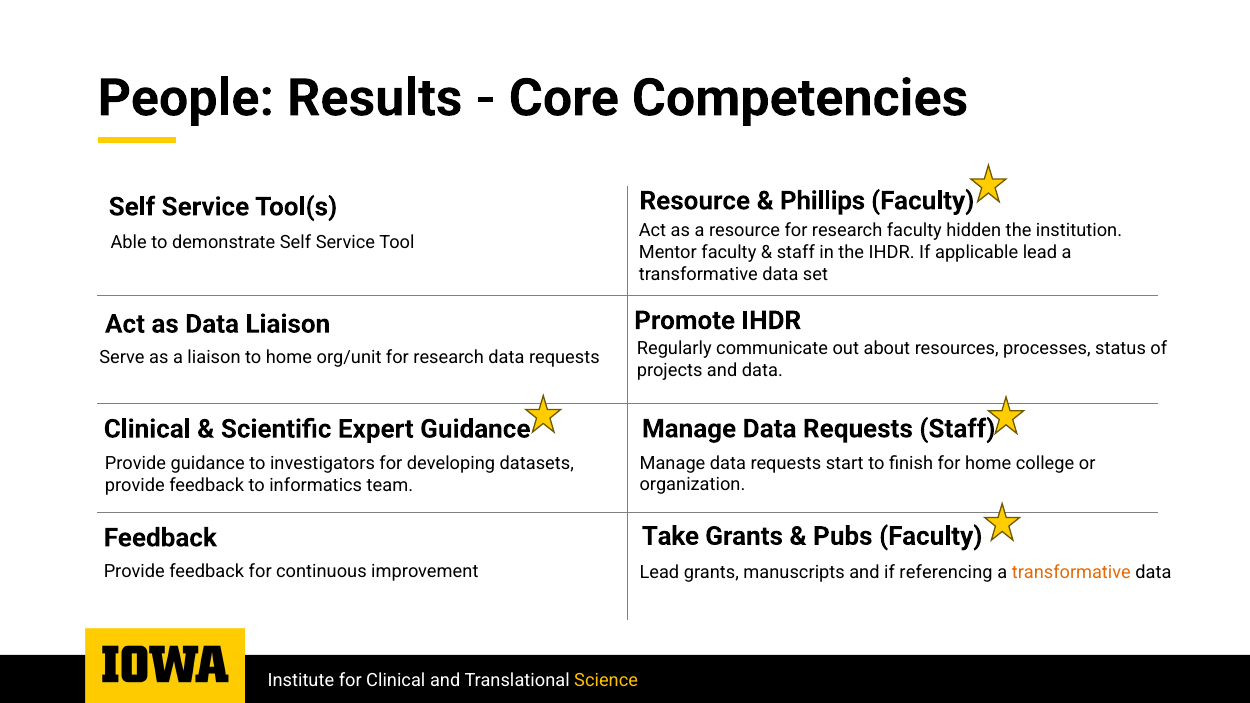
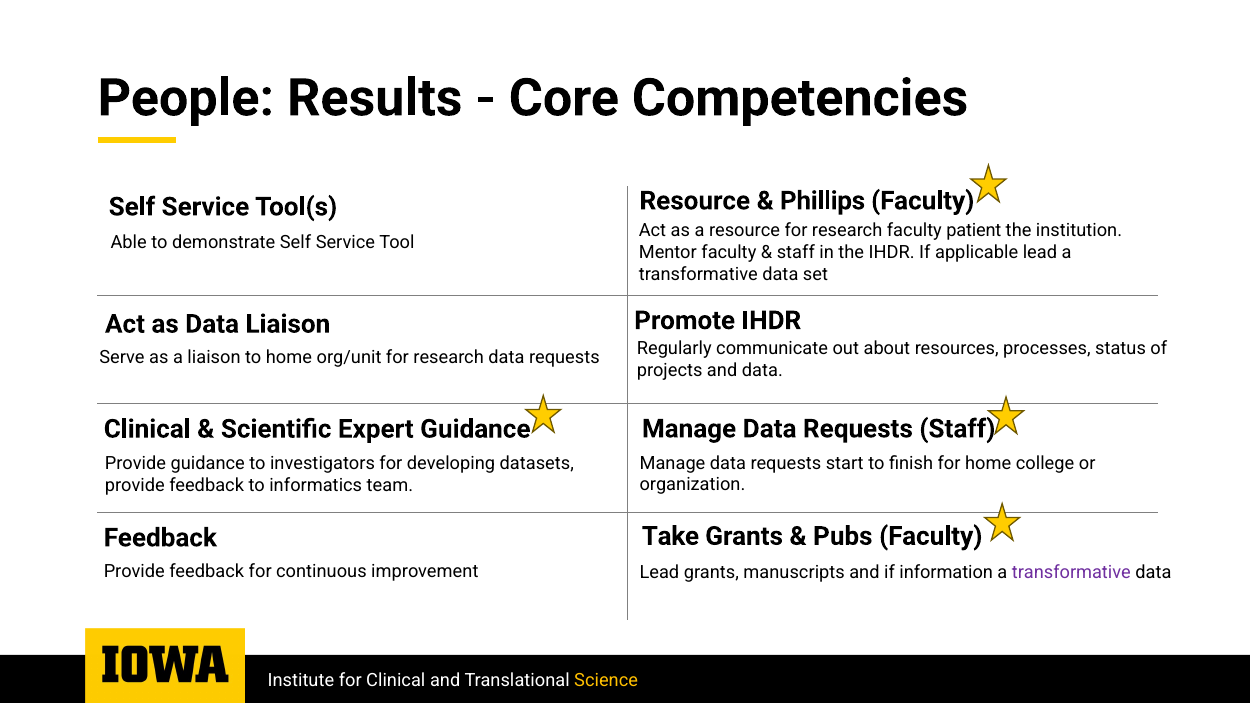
hidden: hidden -> patient
referencing: referencing -> information
transformative at (1071, 573) colour: orange -> purple
